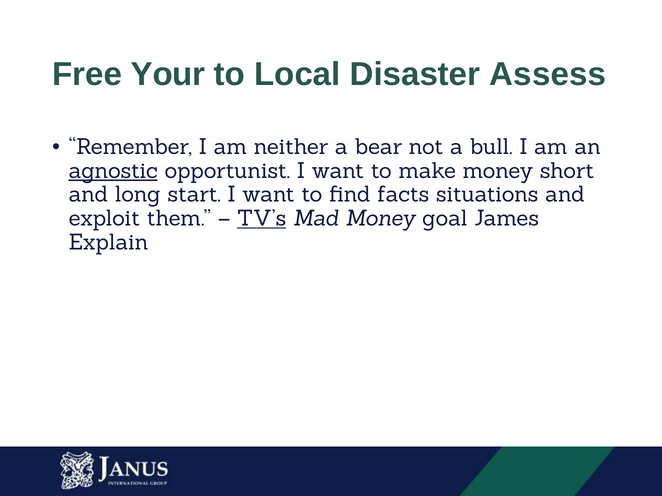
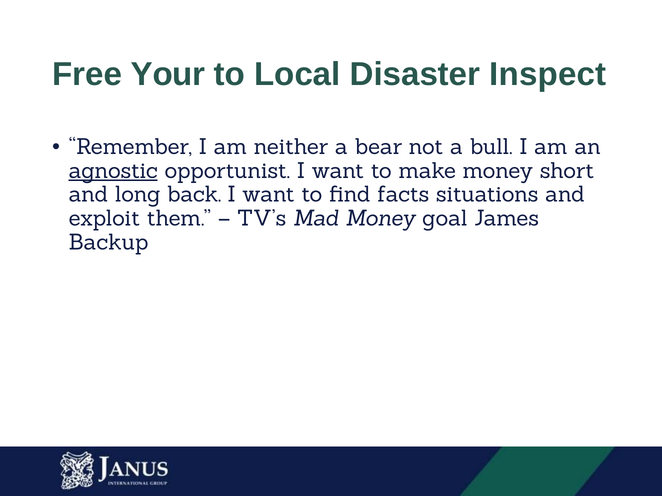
Assess: Assess -> Inspect
start: start -> back
TV’s underline: present -> none
Explain: Explain -> Backup
